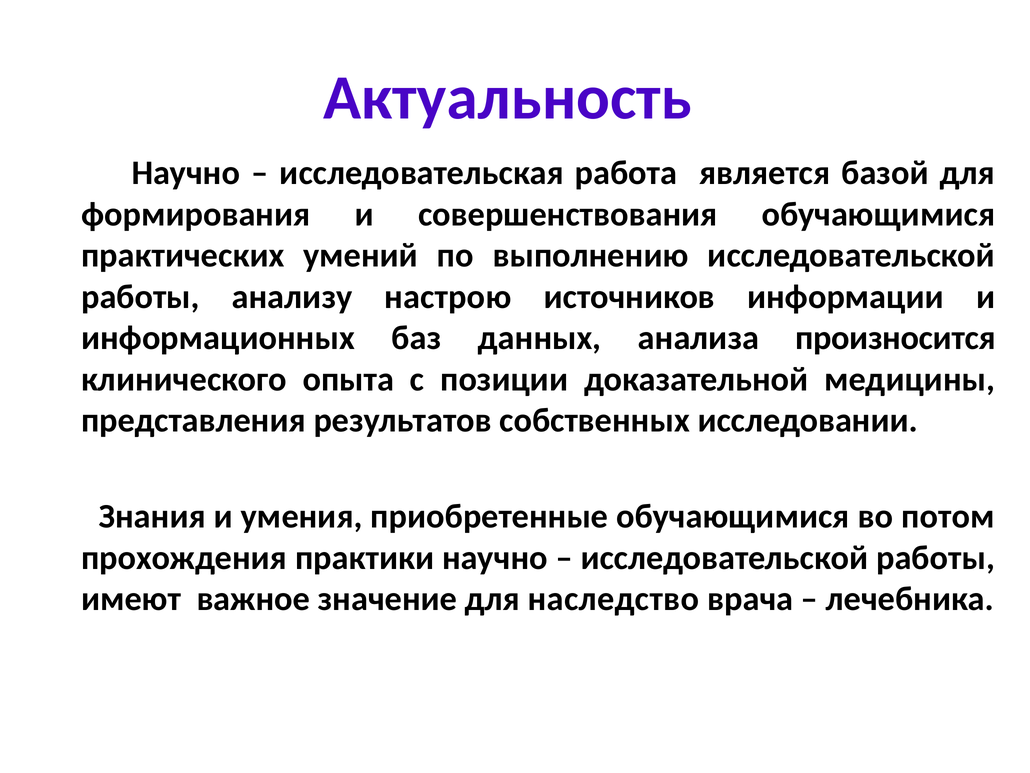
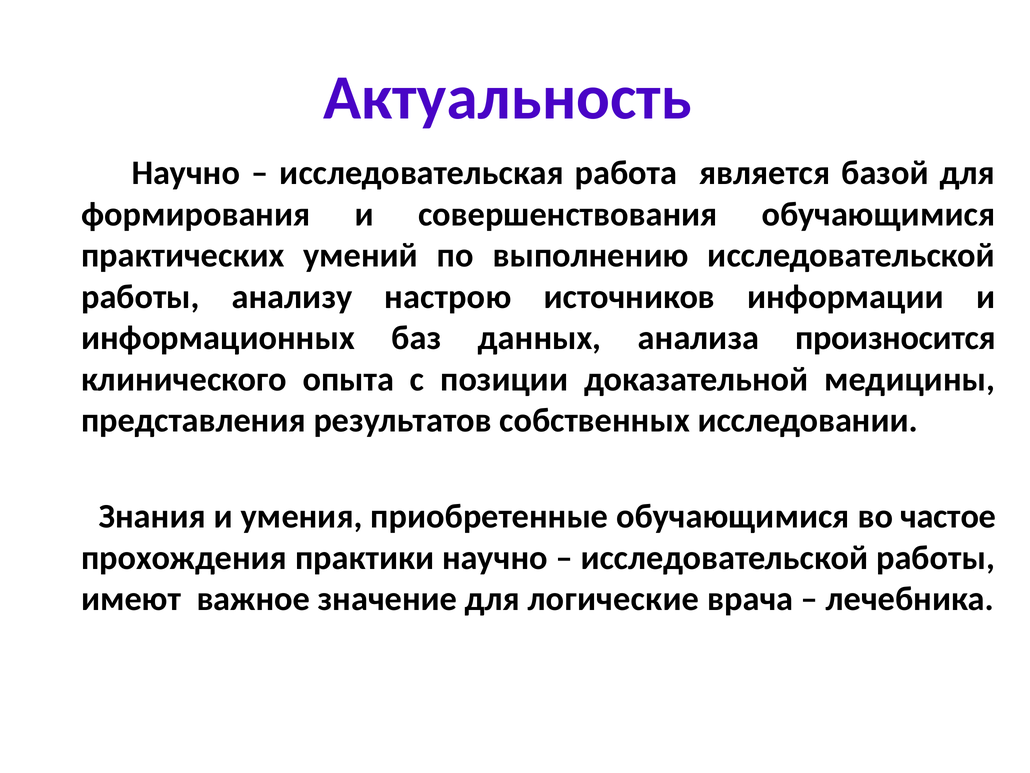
потом: потом -> частое
наследство: наследство -> логические
